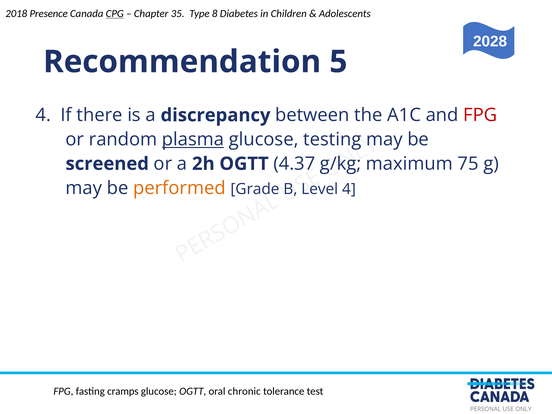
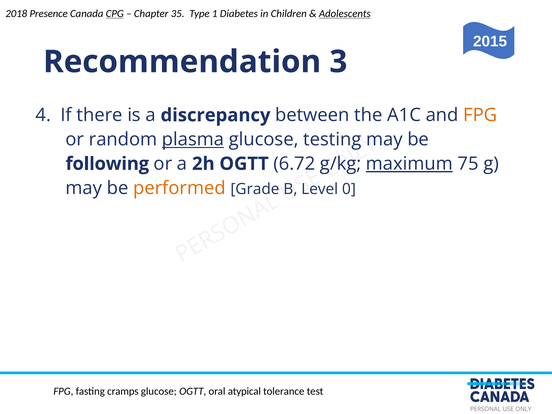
8: 8 -> 1
Adolescents underline: none -> present
2028: 2028 -> 2015
5: 5 -> 3
FPG at (480, 115) colour: red -> orange
screened: screened -> following
4.37: 4.37 -> 6.72
maximum underline: none -> present
4 at (349, 189): 4 -> 0
chronic: chronic -> atypical
